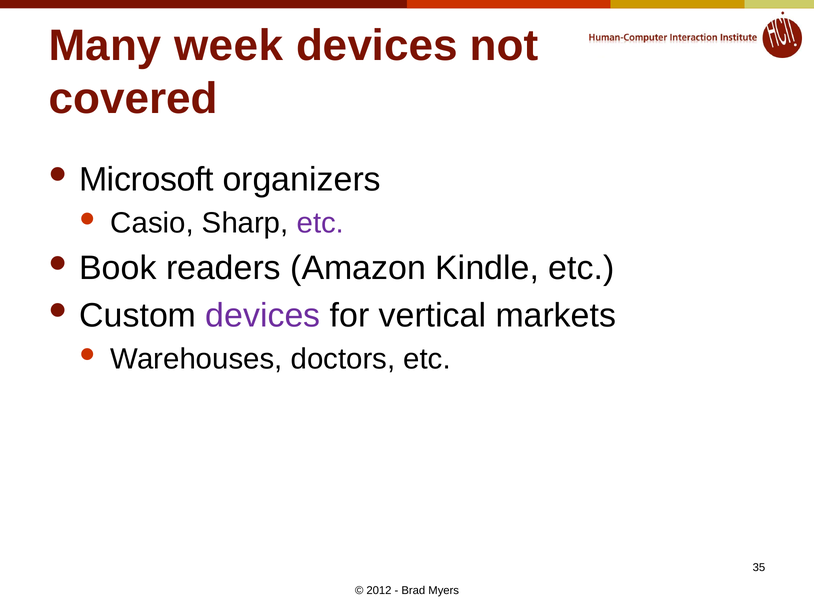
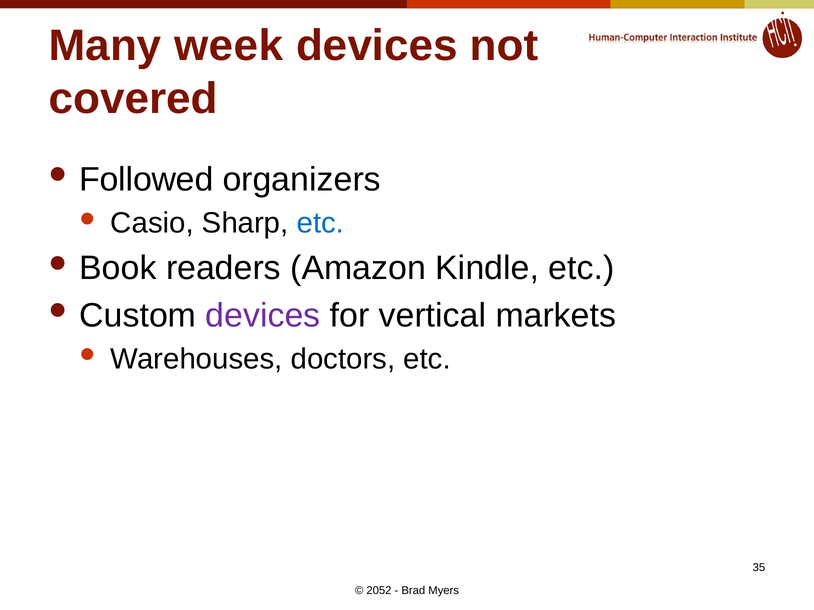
Microsoft: Microsoft -> Followed
etc at (320, 223) colour: purple -> blue
2012: 2012 -> 2052
